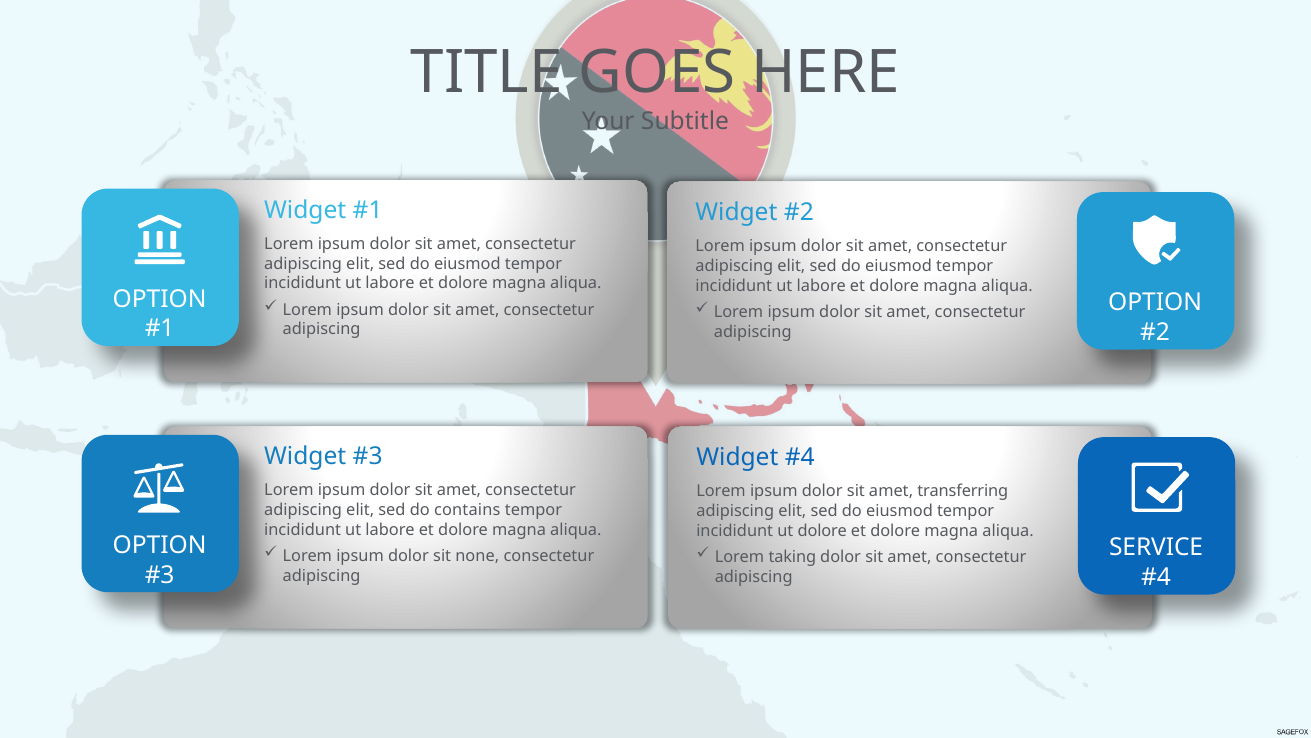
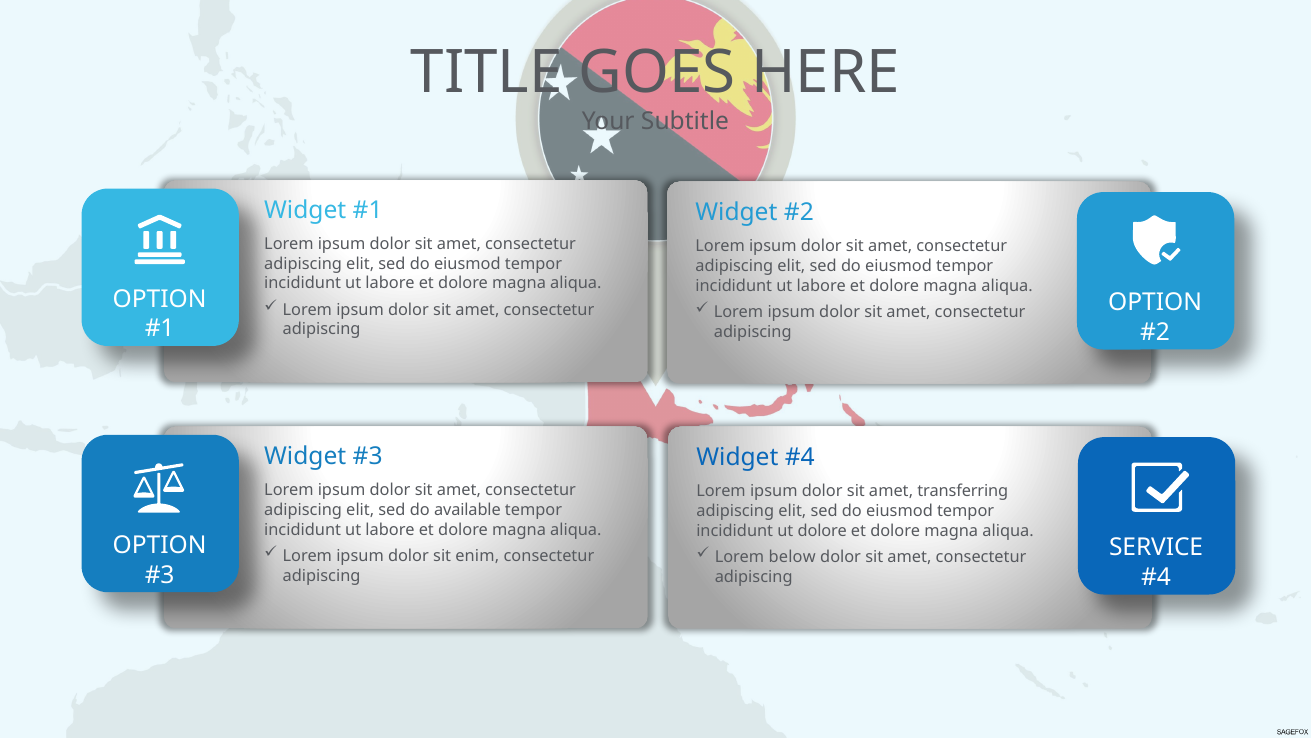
contains: contains -> available
none: none -> enim
taking: taking -> below
